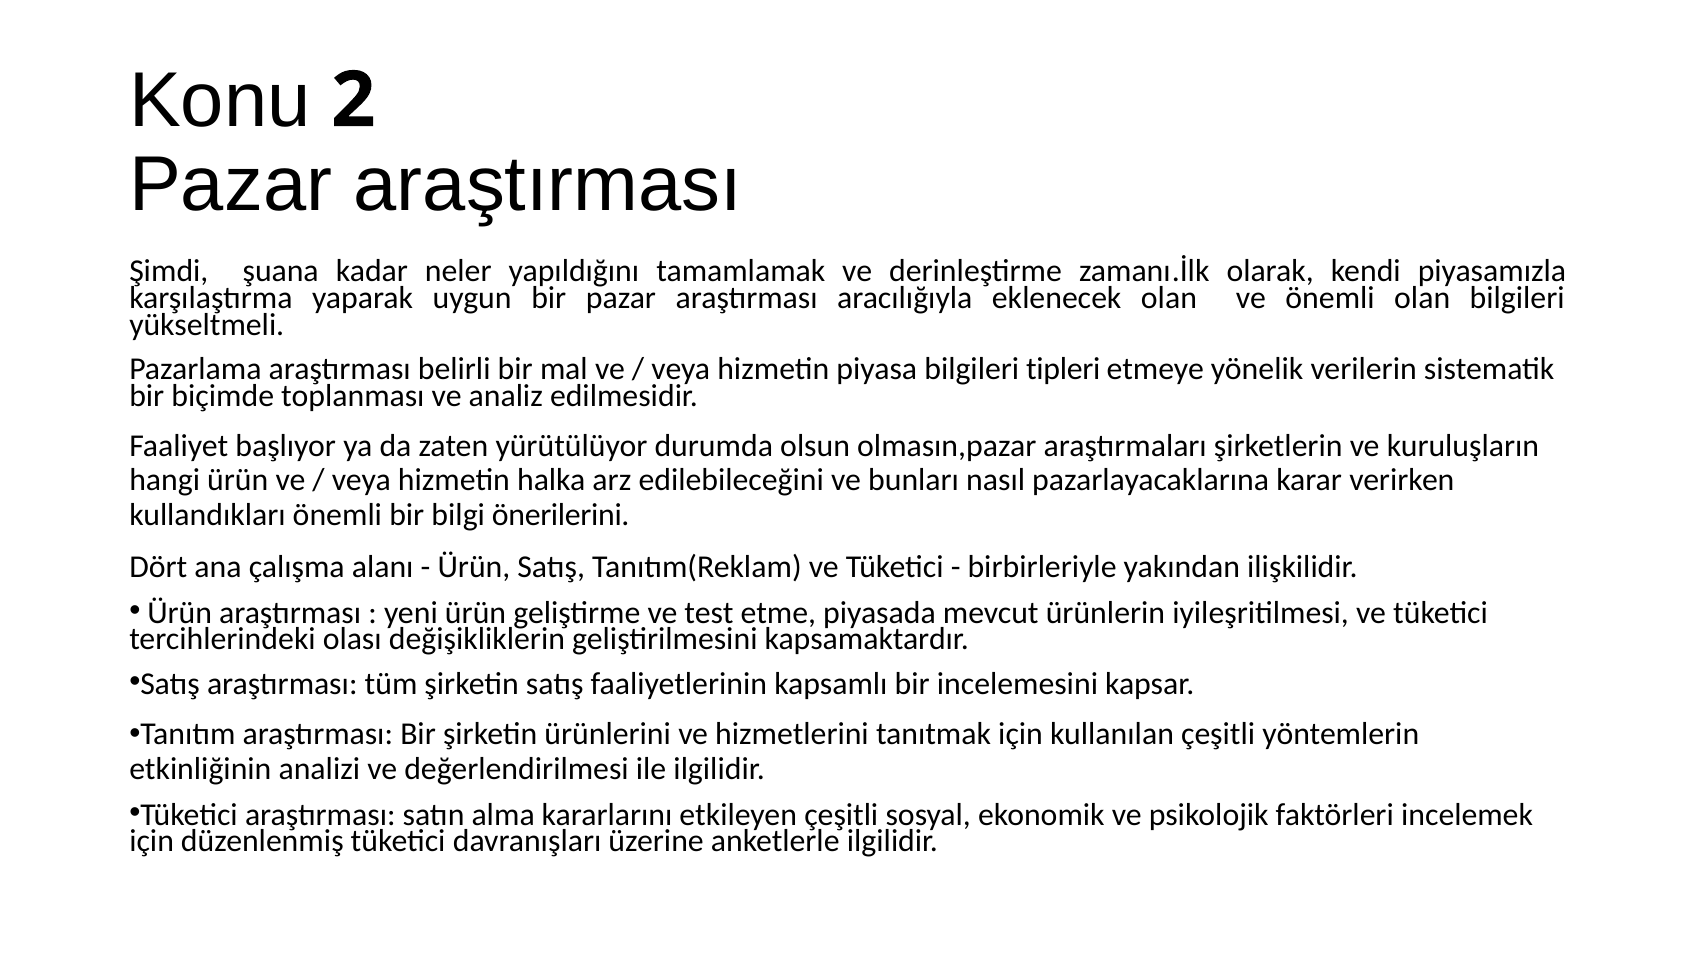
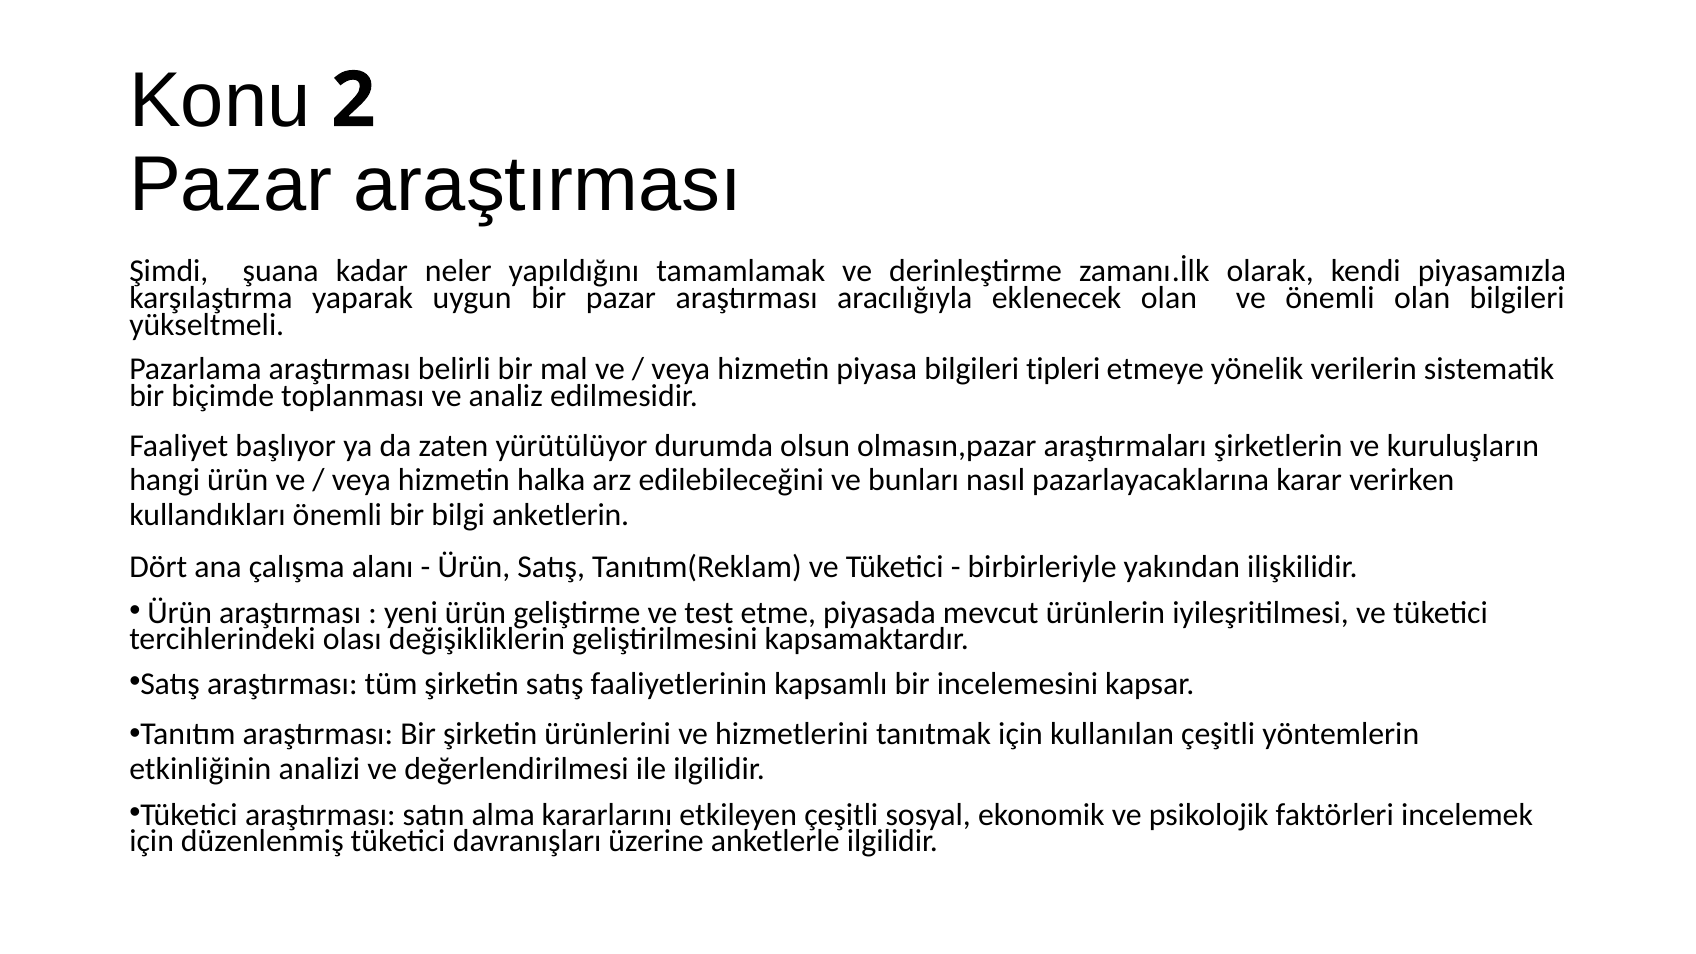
önerilerini: önerilerini -> anketlerin
